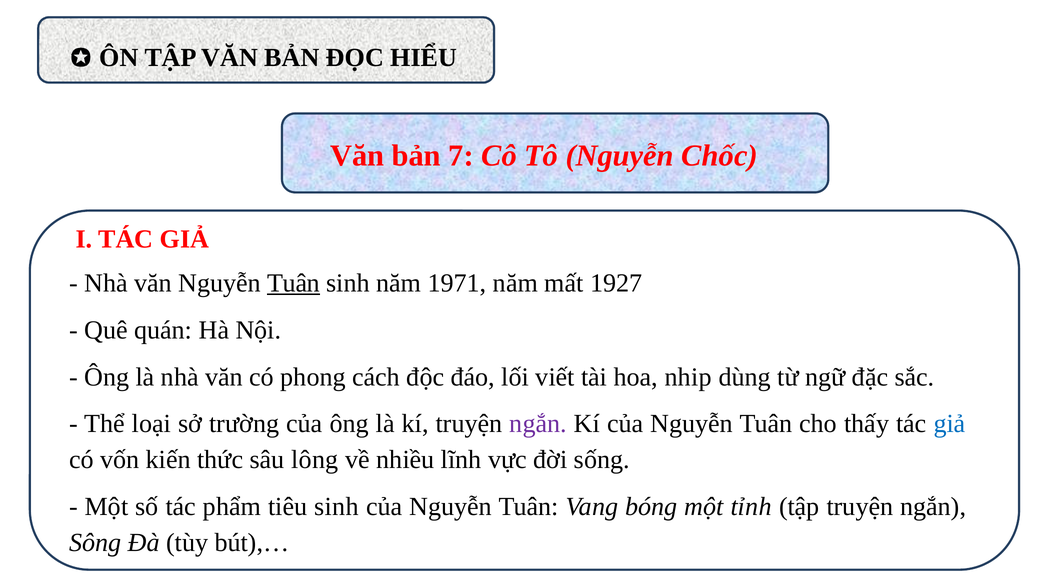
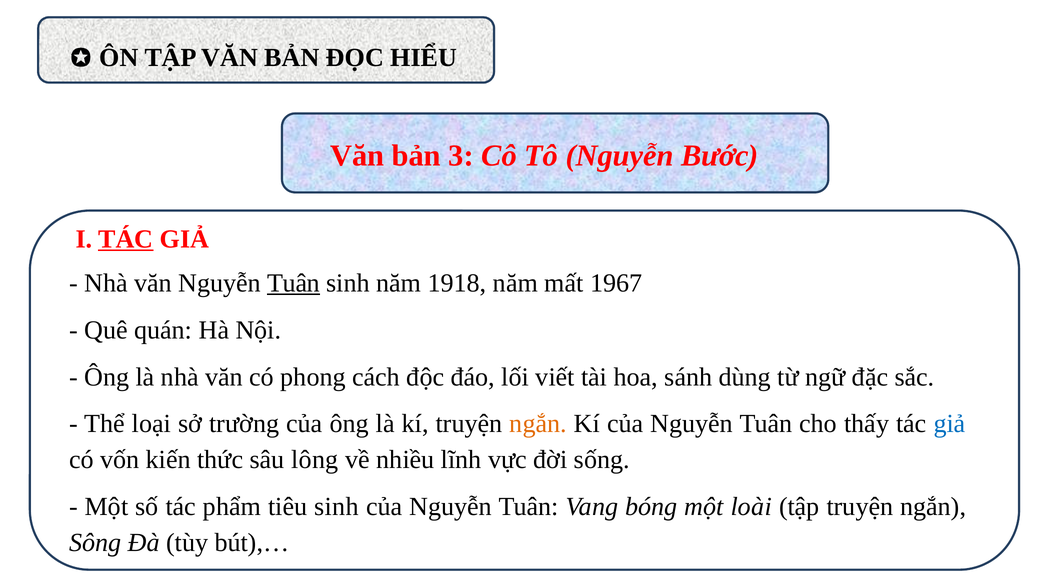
7: 7 -> 3
Chốc: Chốc -> Bước
TÁC at (126, 239) underline: none -> present
1971: 1971 -> 1918
1927: 1927 -> 1967
nhip: nhip -> sánh
ngắn at (538, 424) colour: purple -> orange
tỉnh: tỉnh -> loài
